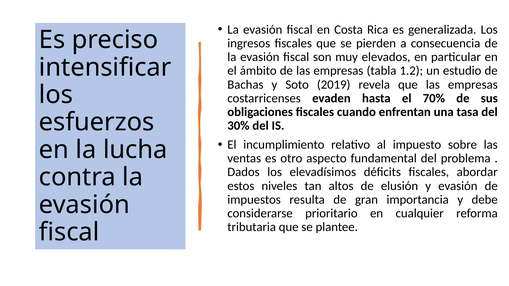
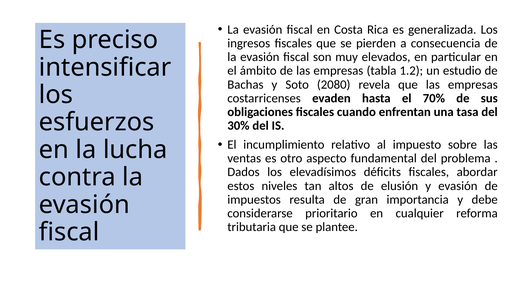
2019: 2019 -> 2080
